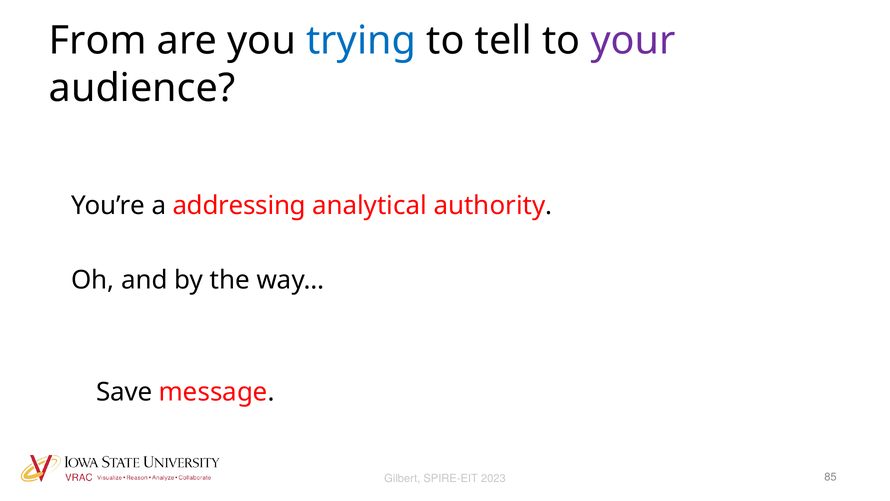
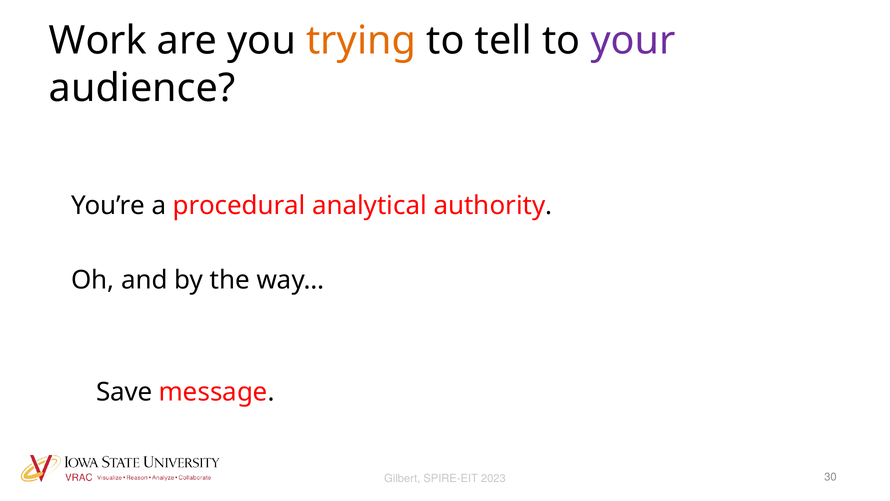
From: From -> Work
trying colour: blue -> orange
addressing: addressing -> procedural
85: 85 -> 30
